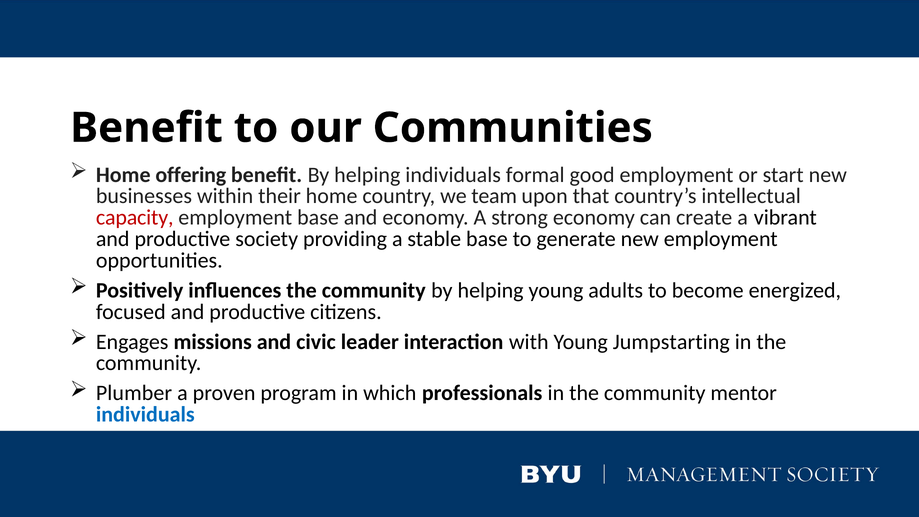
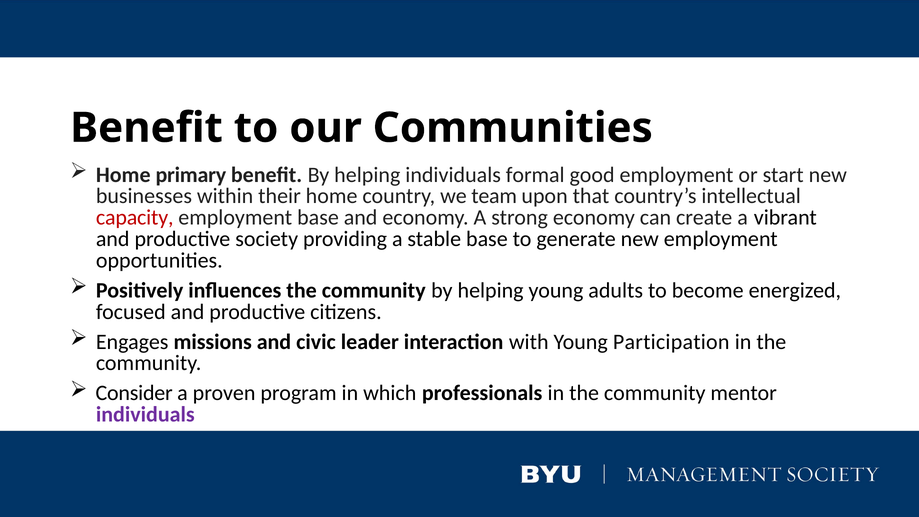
offering: offering -> primary
Jumpstarting: Jumpstarting -> Participation
Plumber: Plumber -> Consider
individuals at (145, 414) colour: blue -> purple
